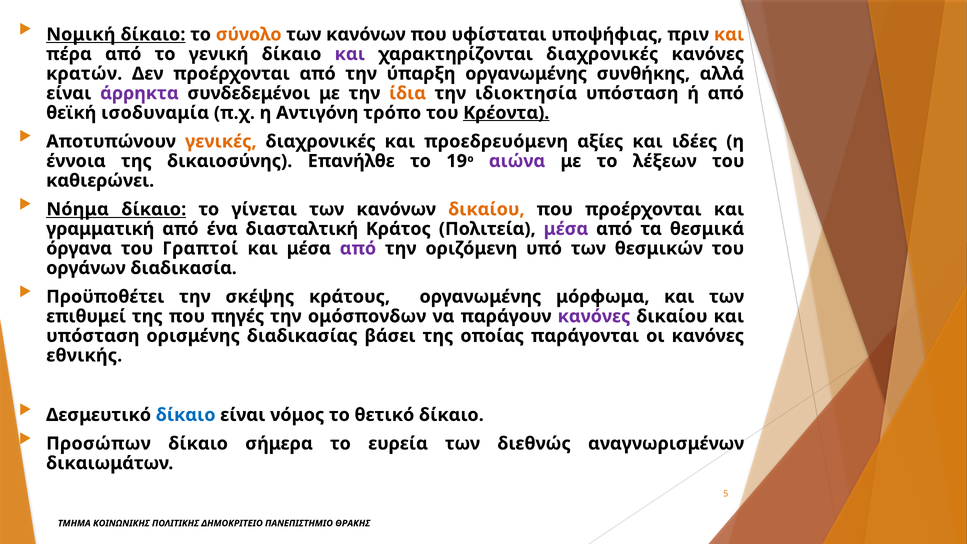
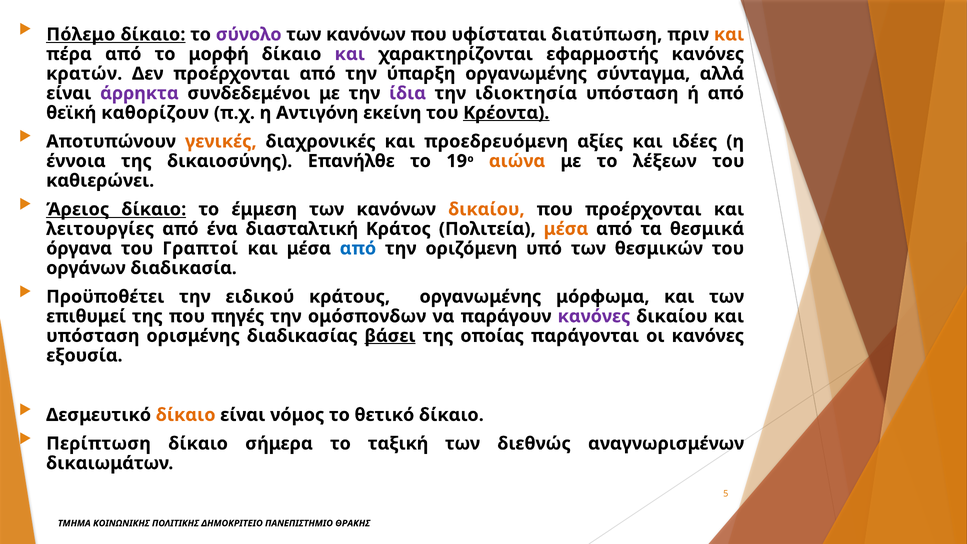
Νομική: Νομική -> Πόλεμο
σύνολο colour: orange -> purple
υποψήφιας: υποψήφιας -> διατύπωση
γενική: γενική -> μορφή
χαρακτηρίζονται διαχρονικές: διαχρονικές -> εφαρμοστής
συνθήκης: συνθήκης -> σύνταγμα
ίδια colour: orange -> purple
ισοδυναμία: ισοδυναμία -> καθορίζουν
τρόπο: τρόπο -> εκείνη
αιώνα colour: purple -> orange
Νόημα: Νόημα -> Άρειος
γίνεται: γίνεται -> έμμεση
γραμματική: γραμματική -> λειτουργίες
μέσα at (566, 229) colour: purple -> orange
από at (358, 248) colour: purple -> blue
σκέψης: σκέψης -> ειδικού
βάσει underline: none -> present
εθνικής: εθνικής -> εξουσία
δίκαιο at (186, 415) colour: blue -> orange
Προσώπων: Προσώπων -> Περίπτωση
ευρεία: ευρεία -> ταξική
